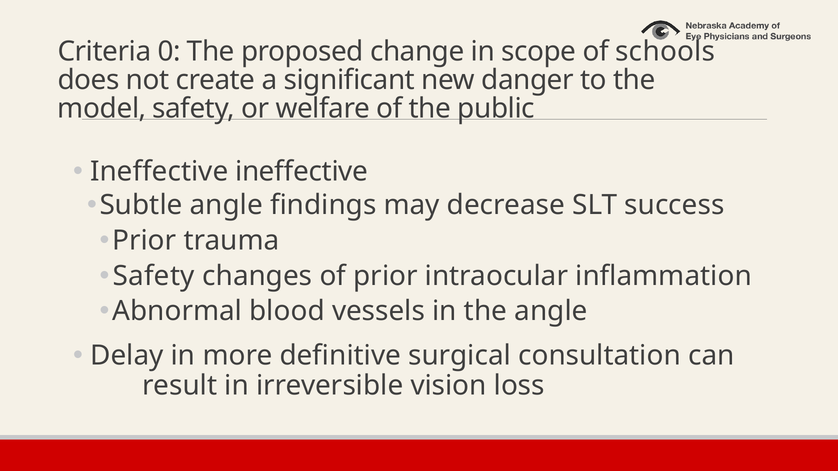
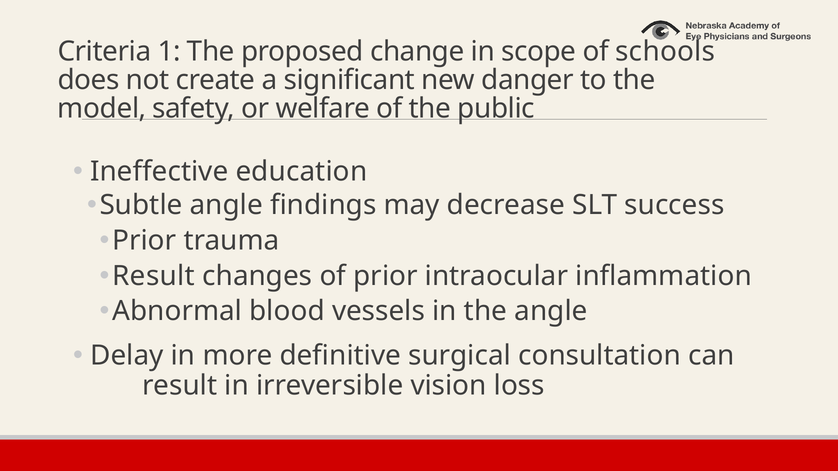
0: 0 -> 1
Ineffective ineffective: ineffective -> education
Safety at (154, 276): Safety -> Result
